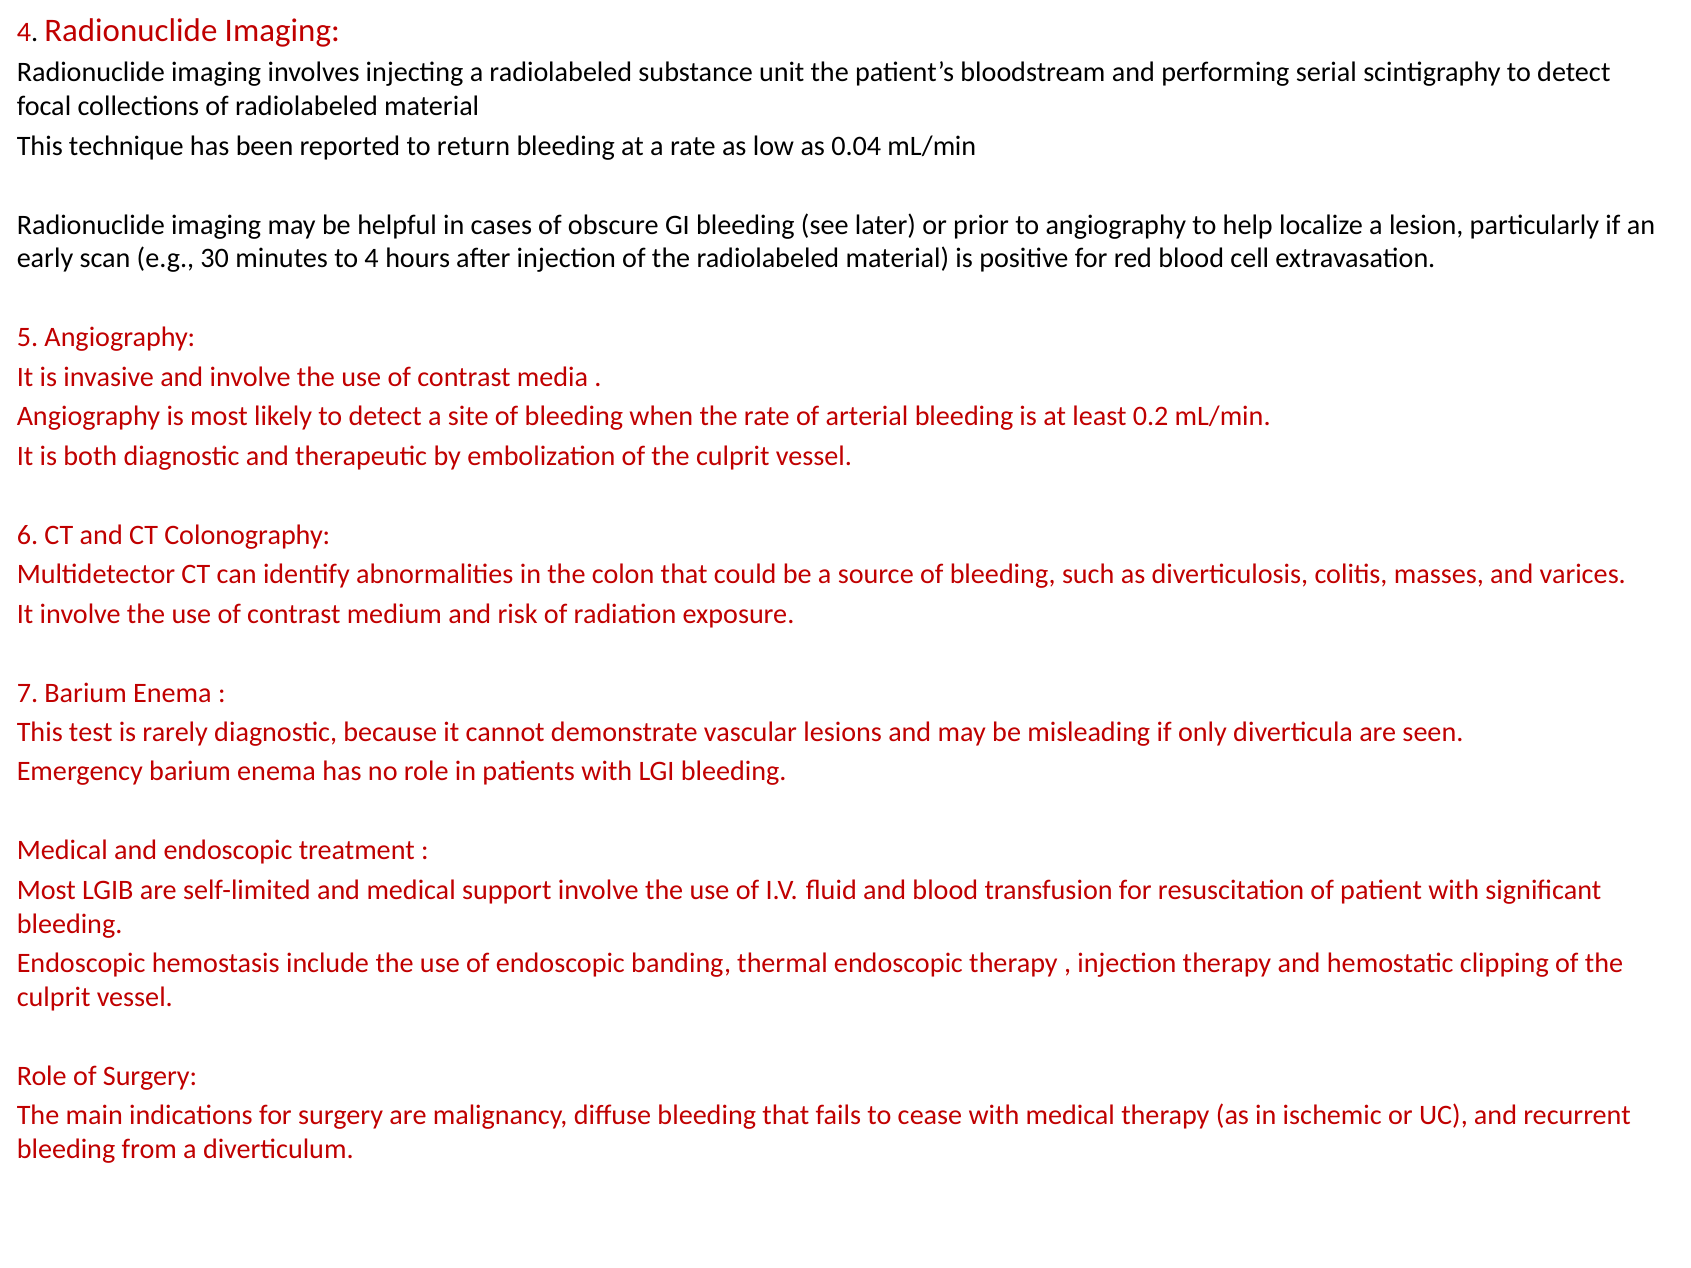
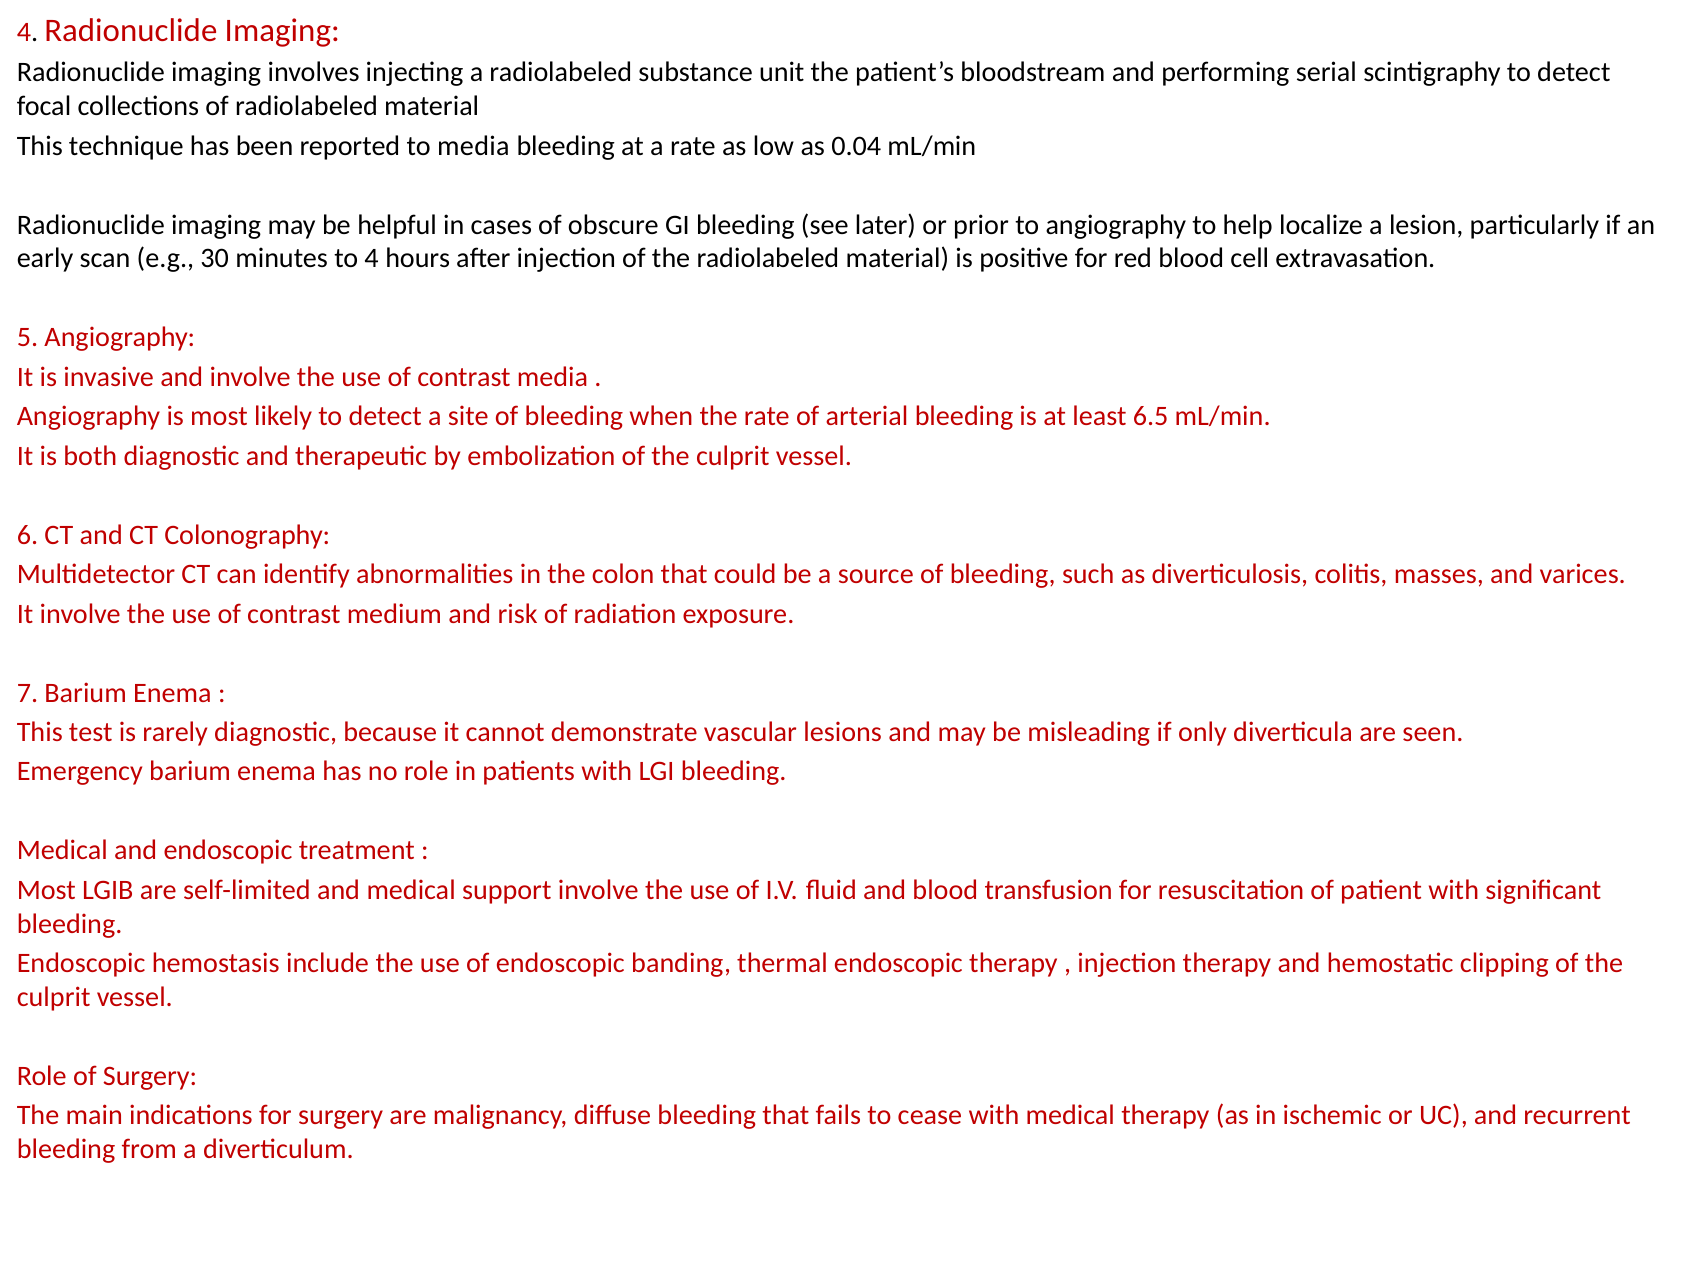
to return: return -> media
0.2: 0.2 -> 6.5
